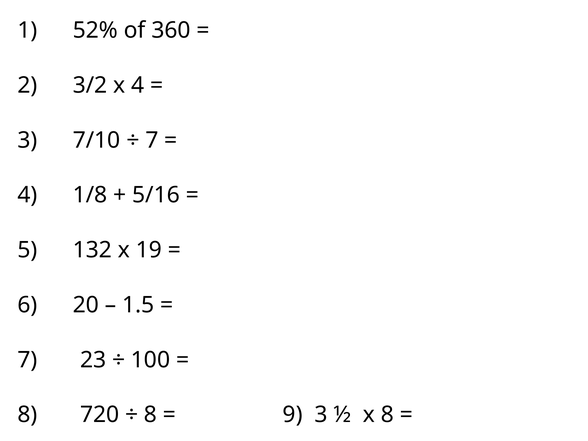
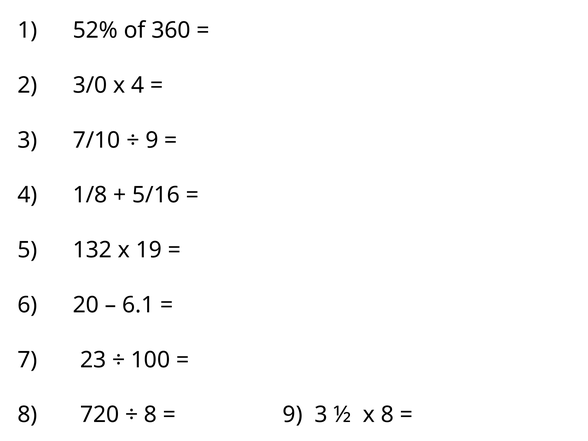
3/2: 3/2 -> 3/0
7 at (152, 140): 7 -> 9
1.5: 1.5 -> 6.1
